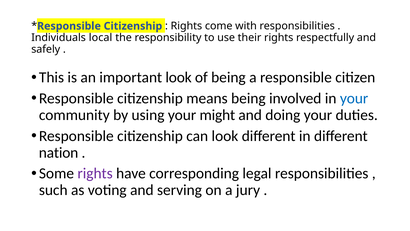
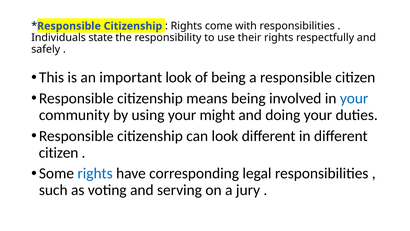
local: local -> state
nation at (59, 152): nation -> citizen
rights at (95, 173) colour: purple -> blue
